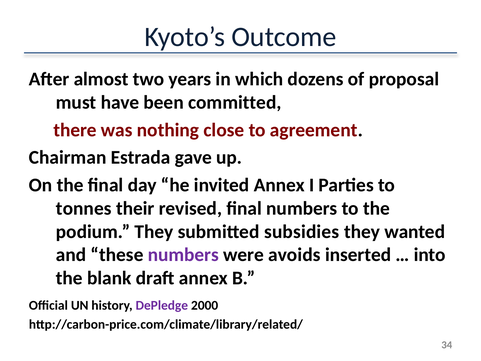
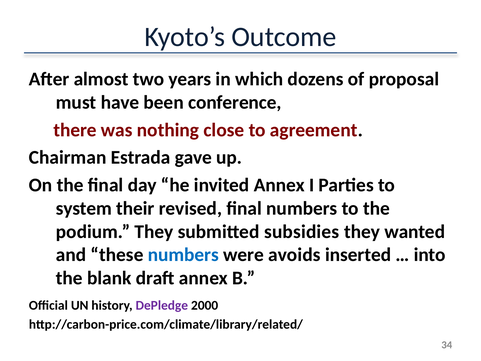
committed: committed -> conference
tonnes: tonnes -> system
numbers at (183, 255) colour: purple -> blue
